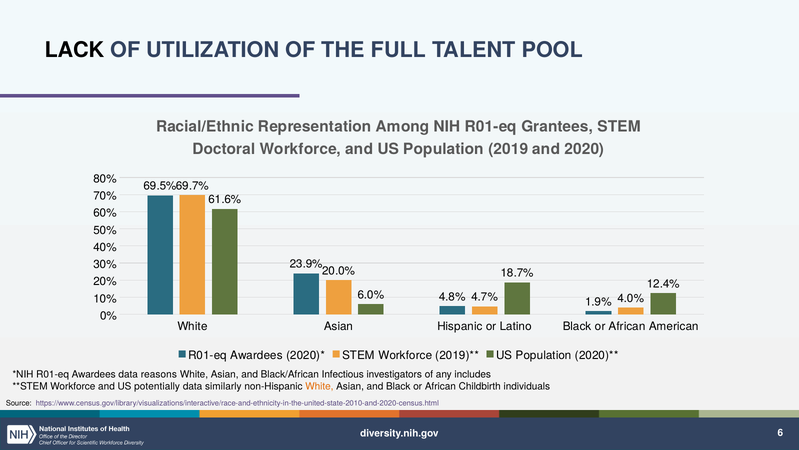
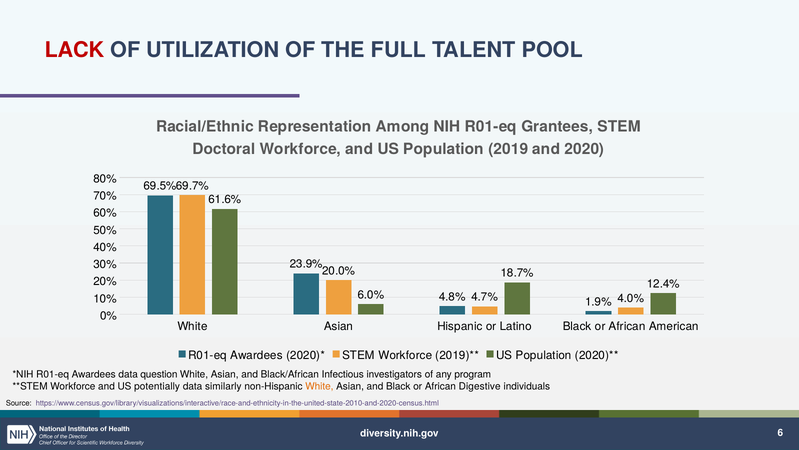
LACK colour: black -> red
reasons: reasons -> question
includes: includes -> program
Childbirth: Childbirth -> Digestive
